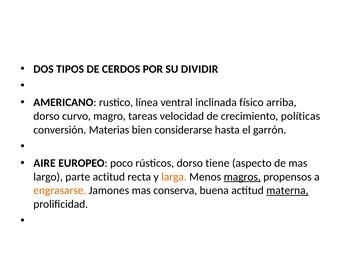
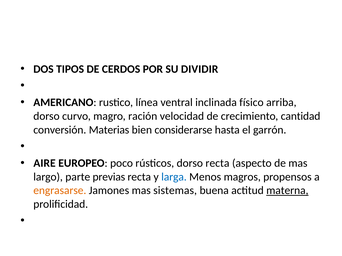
tareas: tareas -> ración
políticas: políticas -> cantidad
dorso tiene: tiene -> recta
parte actitud: actitud -> previas
larga colour: orange -> blue
magros underline: present -> none
conserva: conserva -> sistemas
